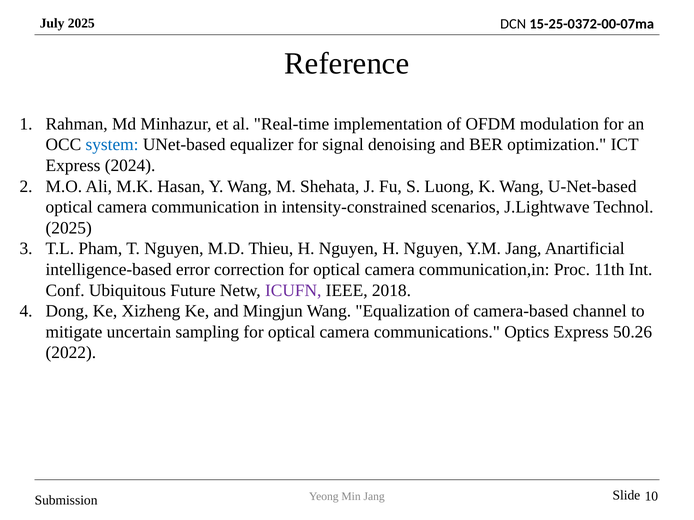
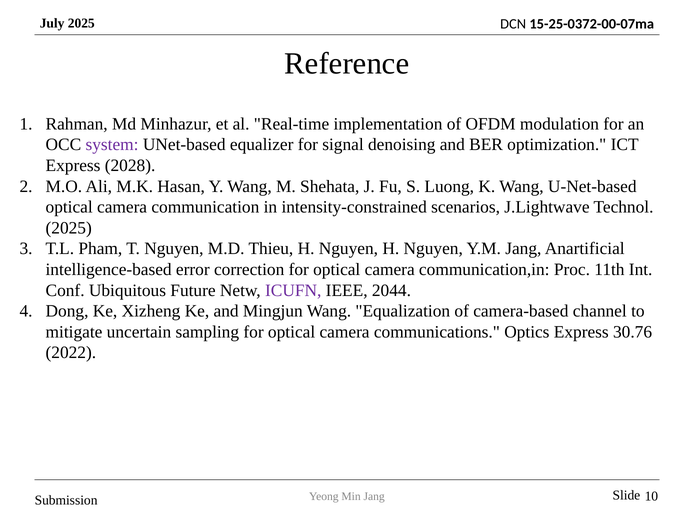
system colour: blue -> purple
2024: 2024 -> 2028
2018: 2018 -> 2044
50.26: 50.26 -> 30.76
